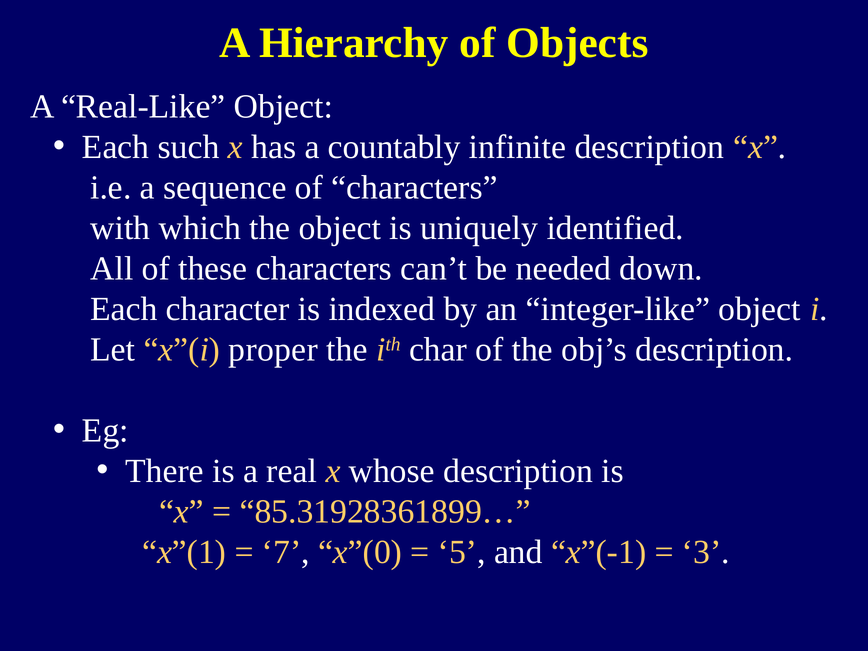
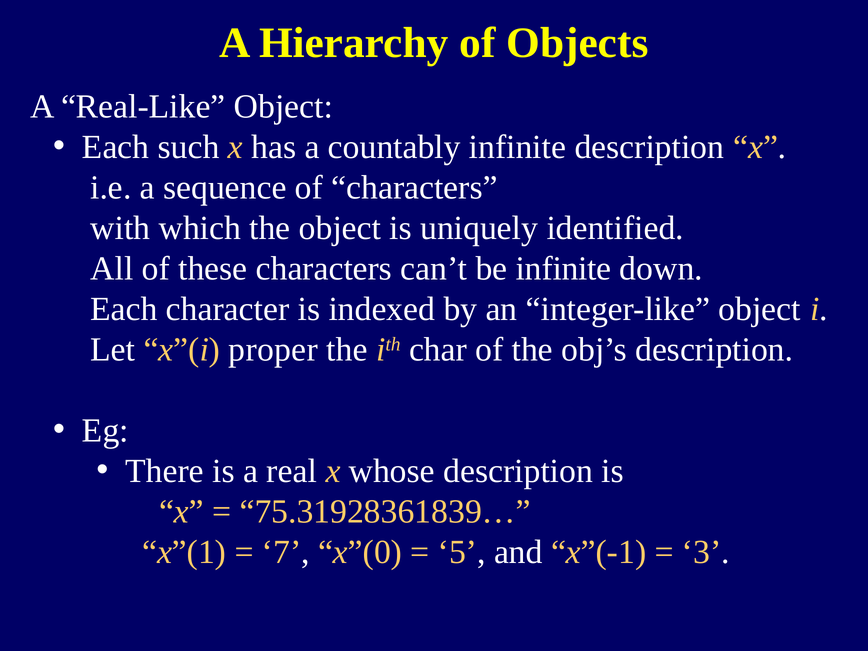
be needed: needed -> infinite
85.31928361899…: 85.31928361899… -> 75.31928361839…
